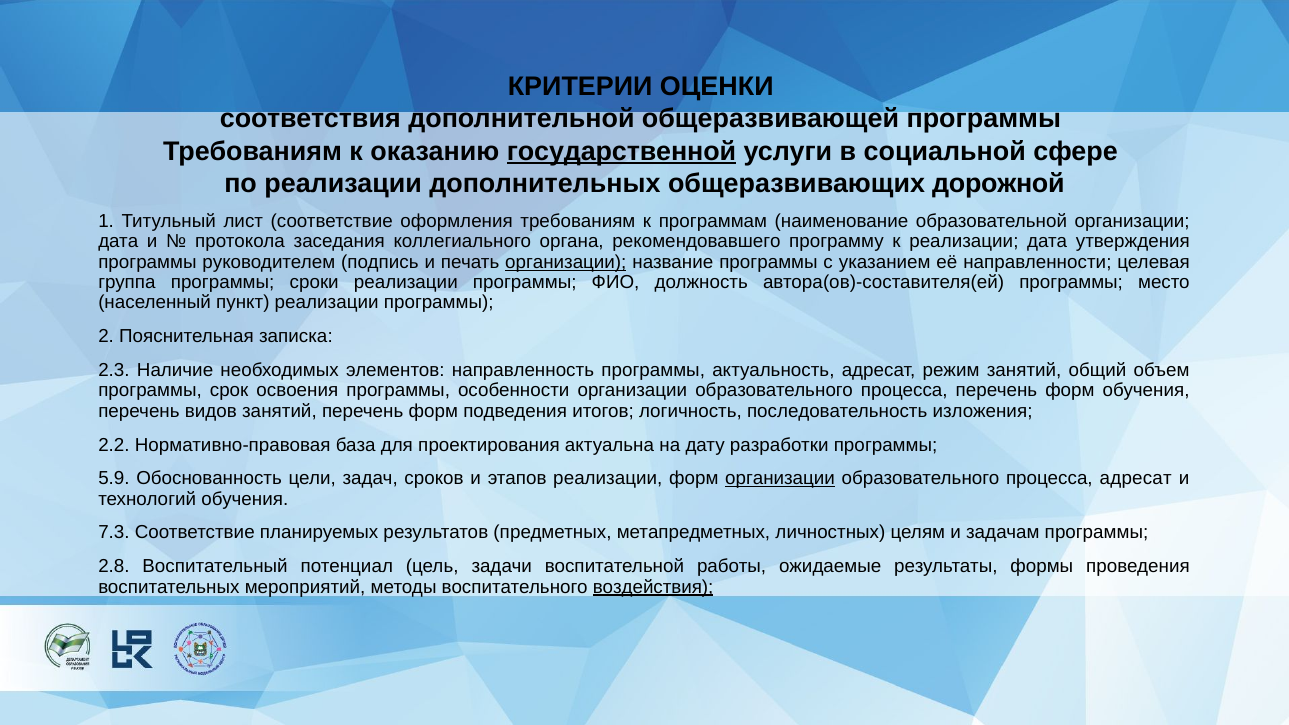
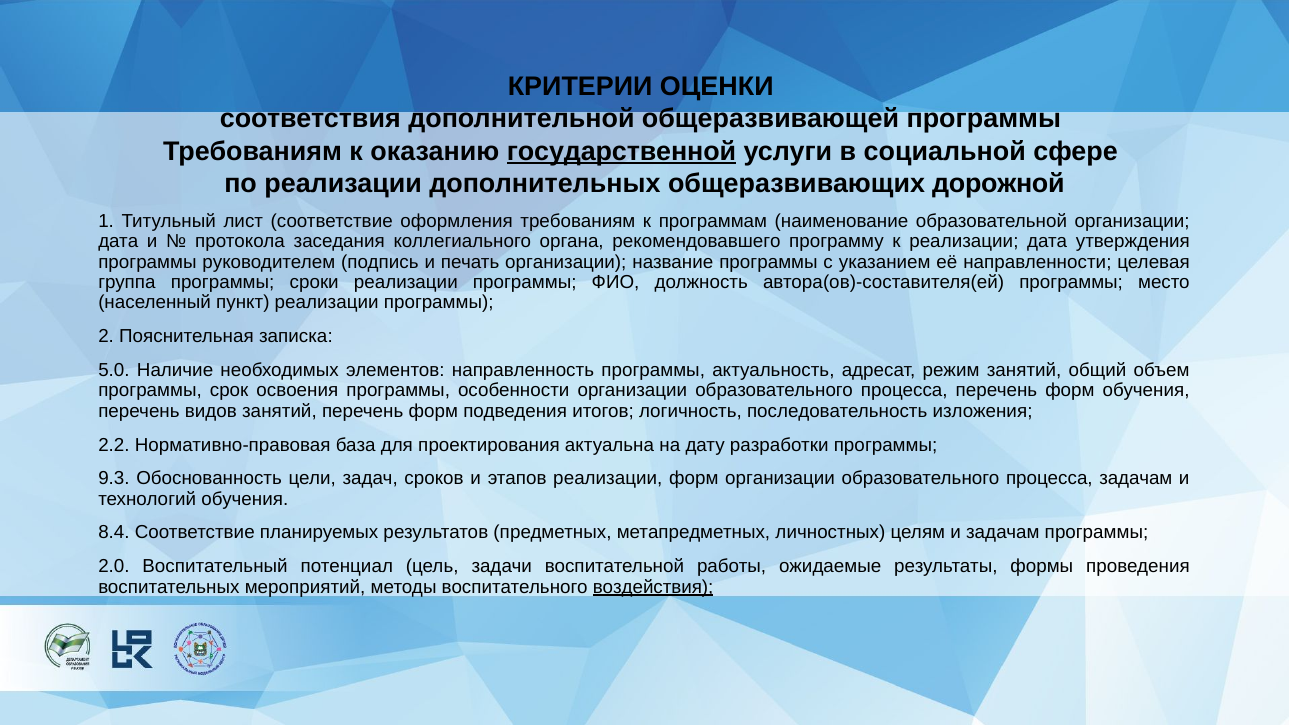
организации at (566, 262) underline: present -> none
2.3: 2.3 -> 5.0
5.9: 5.9 -> 9.3
организации at (780, 479) underline: present -> none
процесса адресат: адресат -> задачам
7.3: 7.3 -> 8.4
2.8: 2.8 -> 2.0
